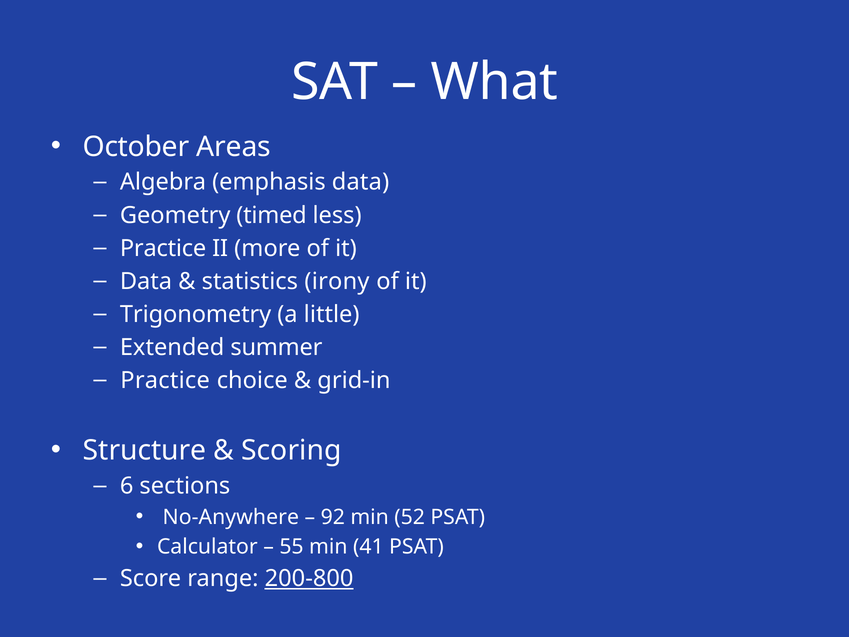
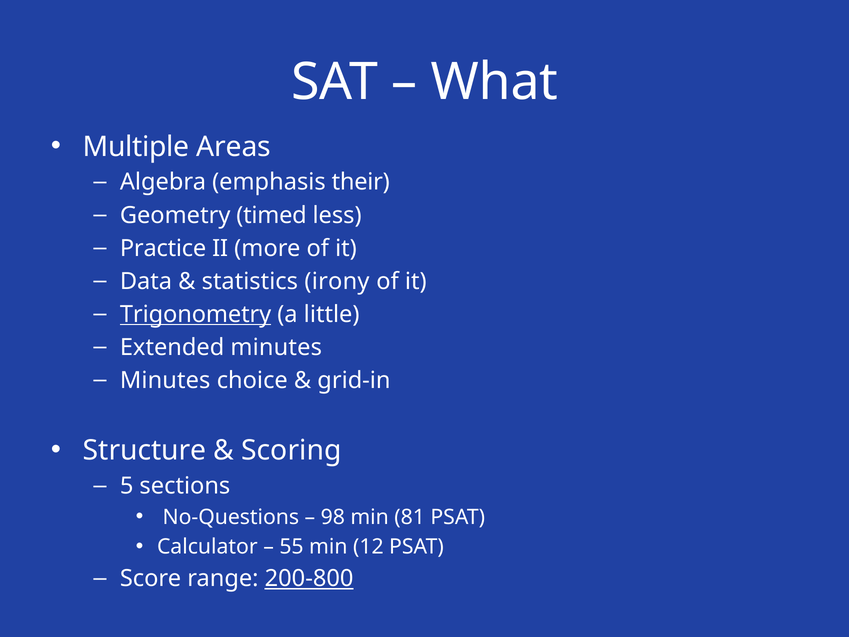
October: October -> Multiple
emphasis data: data -> their
Trigonometry underline: none -> present
Extended summer: summer -> minutes
Practice at (165, 380): Practice -> Minutes
6: 6 -> 5
No-Anywhere: No-Anywhere -> No-Questions
92: 92 -> 98
52: 52 -> 81
41: 41 -> 12
